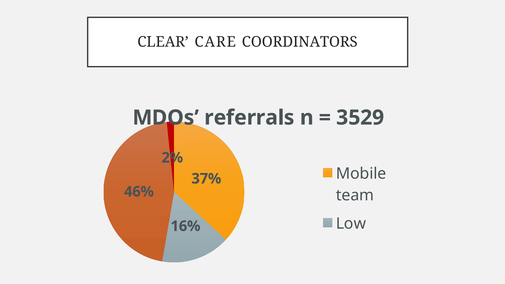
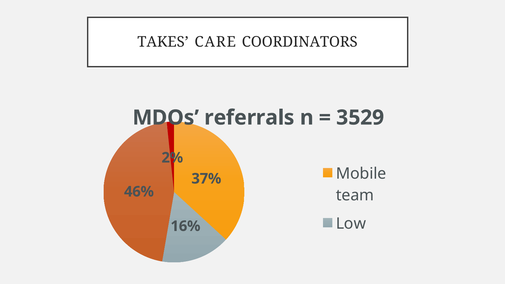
CLEAR: CLEAR -> TAKES
